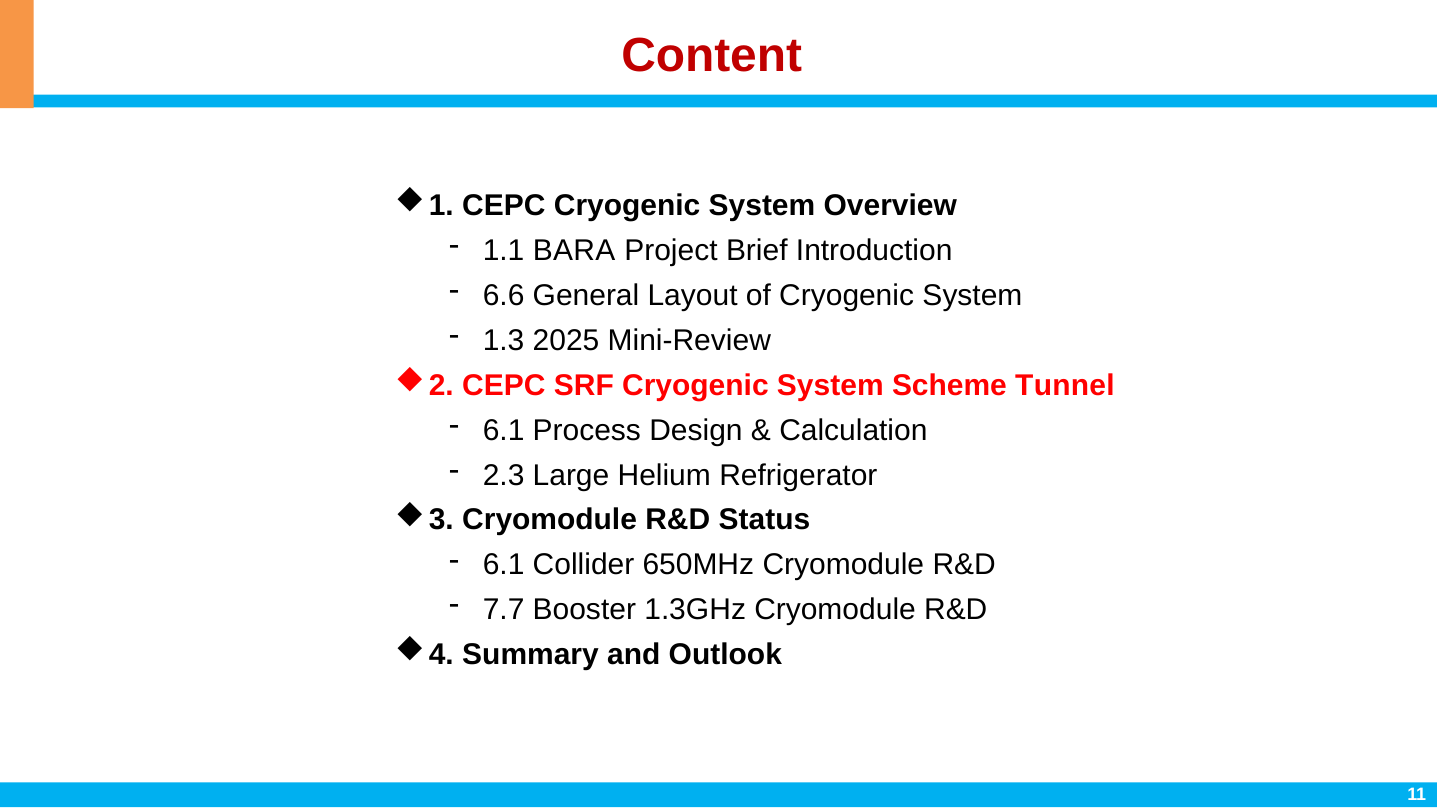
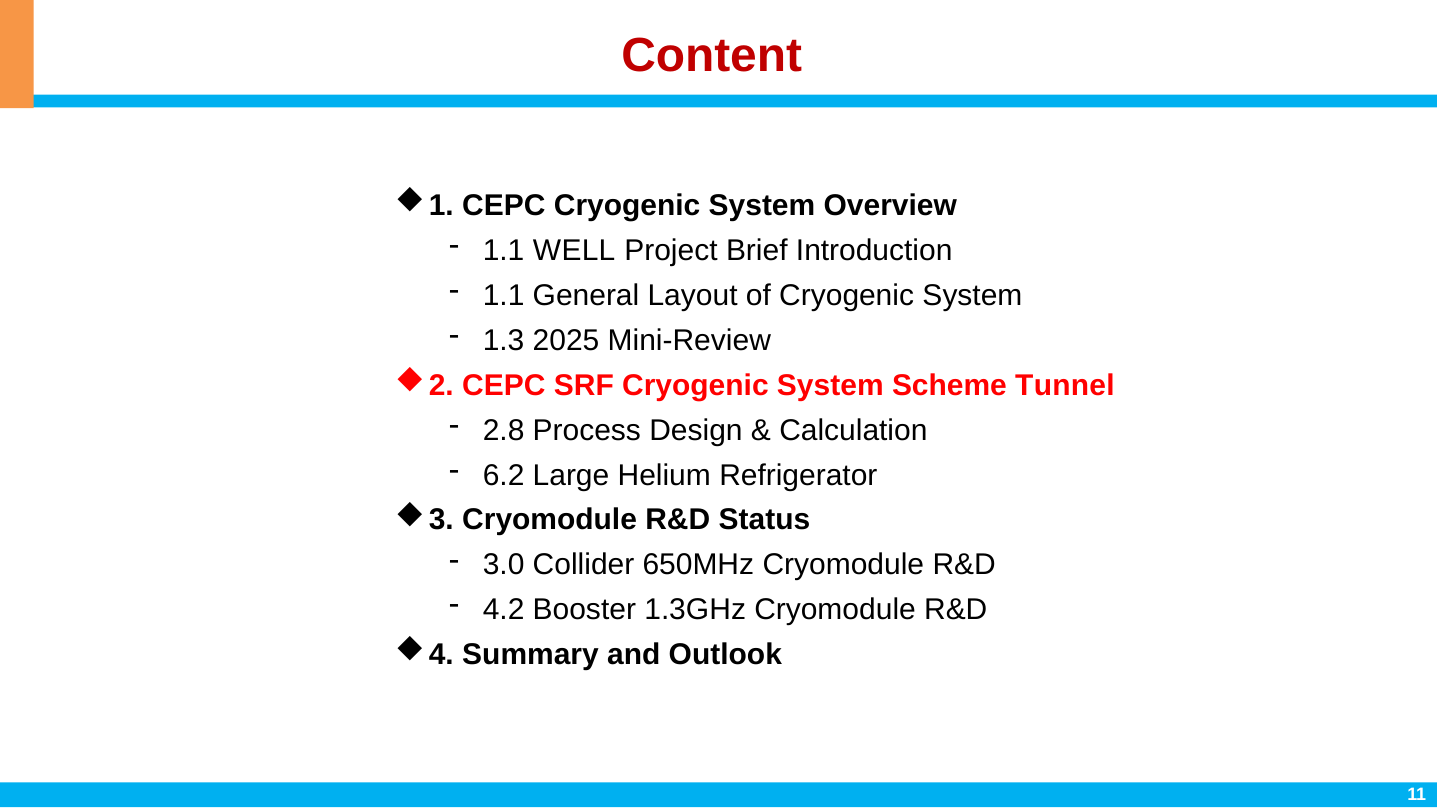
BARA: BARA -> WELL
6.6 at (504, 296): 6.6 -> 1.1
6.1 at (504, 430): 6.1 -> 2.8
2.3: 2.3 -> 6.2
6.1 at (504, 565): 6.1 -> 3.0
7.7: 7.7 -> 4.2
